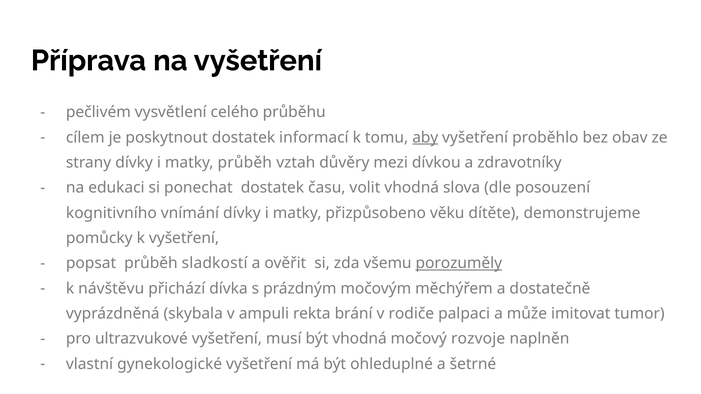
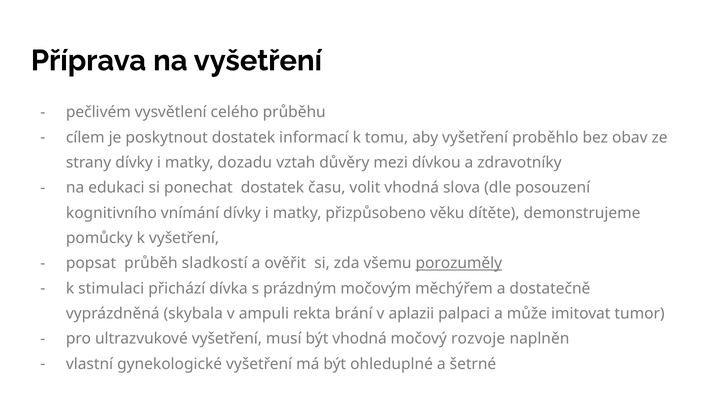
aby underline: present -> none
matky průběh: průběh -> dozadu
návštěvu: návštěvu -> stimulaci
rodiče: rodiče -> aplazii
